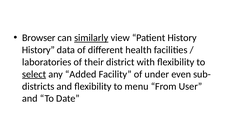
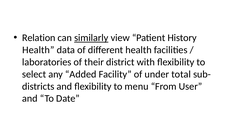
Browser: Browser -> Relation
History at (38, 50): History -> Health
select underline: present -> none
even: even -> total
